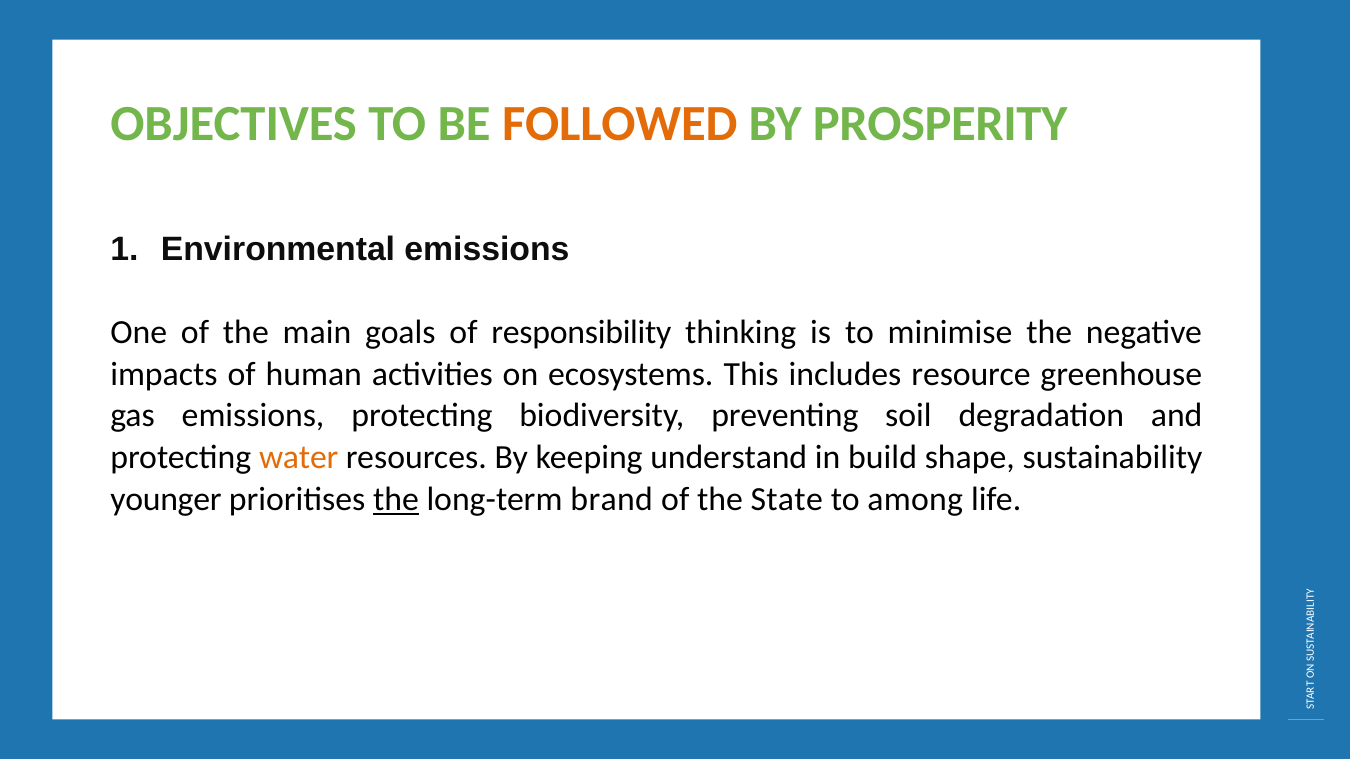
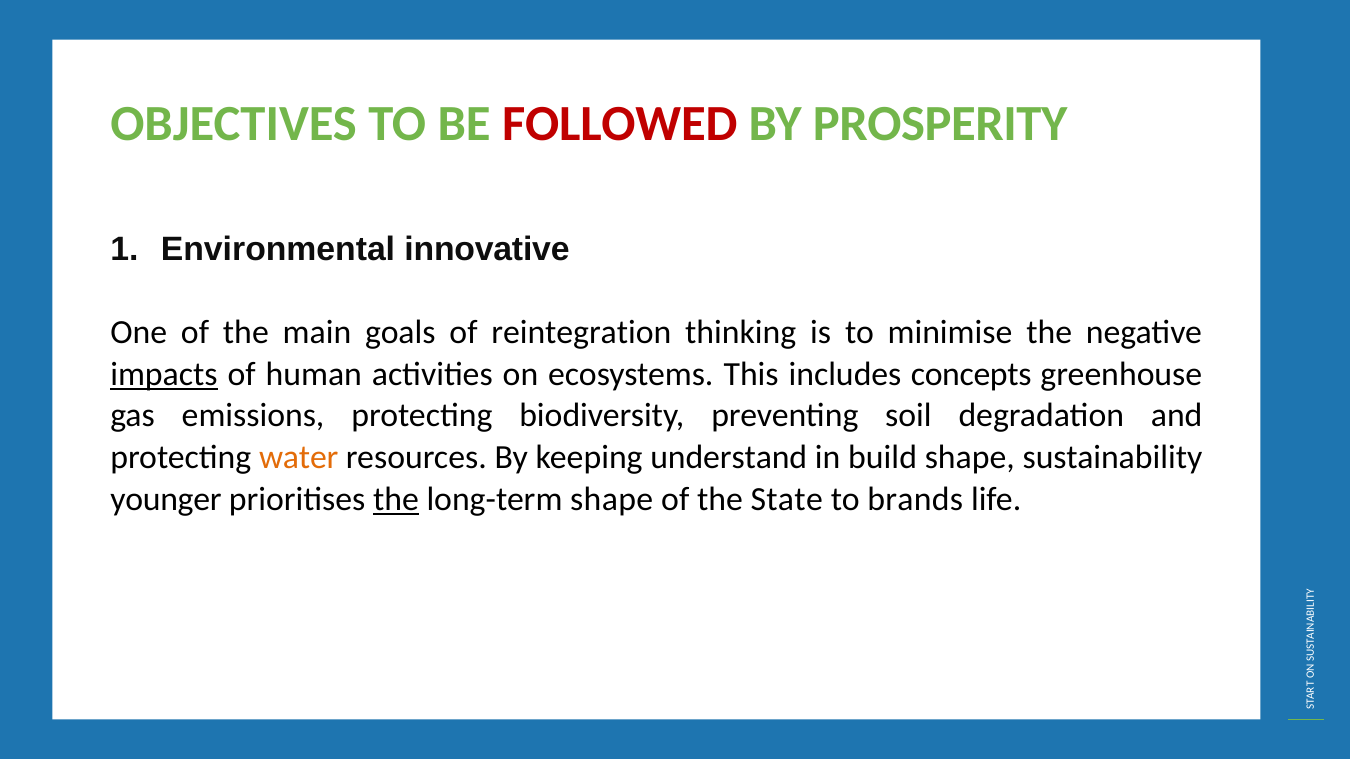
FOLLOWED colour: orange -> red
Environmental emissions: emissions -> innovative
responsibility: responsibility -> reintegration
impacts underline: none -> present
resource: resource -> concepts
long-term brand: brand -> shape
among: among -> brands
